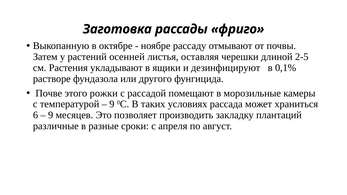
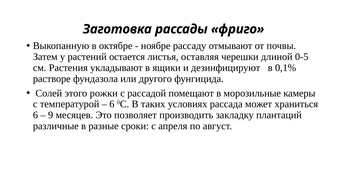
осенней: осенней -> остается
2-5: 2-5 -> 0-5
Почве: Почве -> Солей
9 at (112, 104): 9 -> 6
